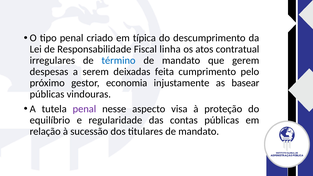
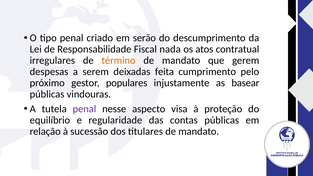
típica: típica -> serão
linha: linha -> nada
término colour: blue -> orange
economia: economia -> populares
